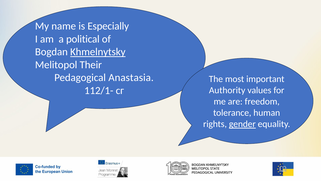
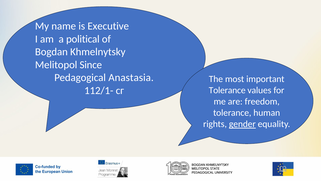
Especially: Especially -> Executive
Khmelnytsky underline: present -> none
Their: Their -> Since
Authority at (227, 90): Authority -> Tolerance
